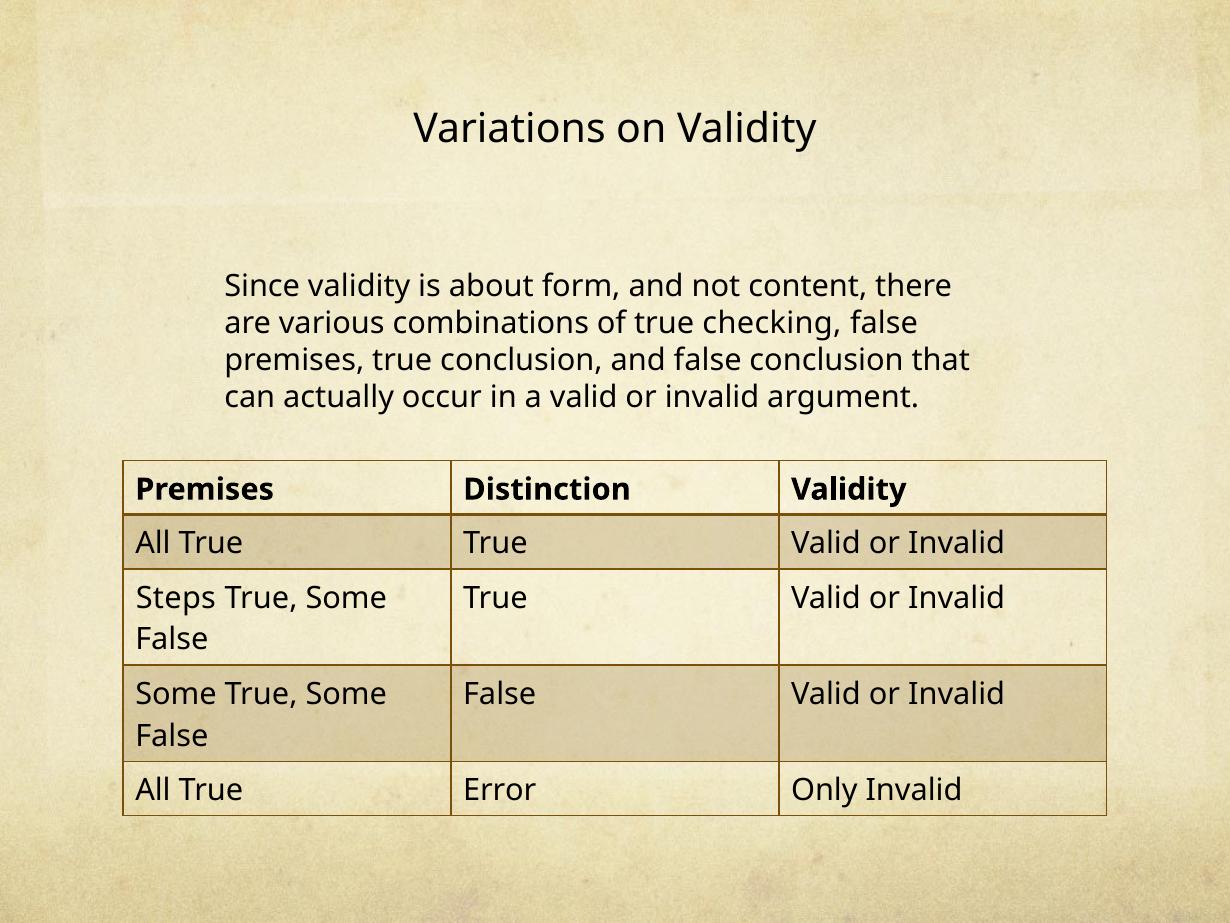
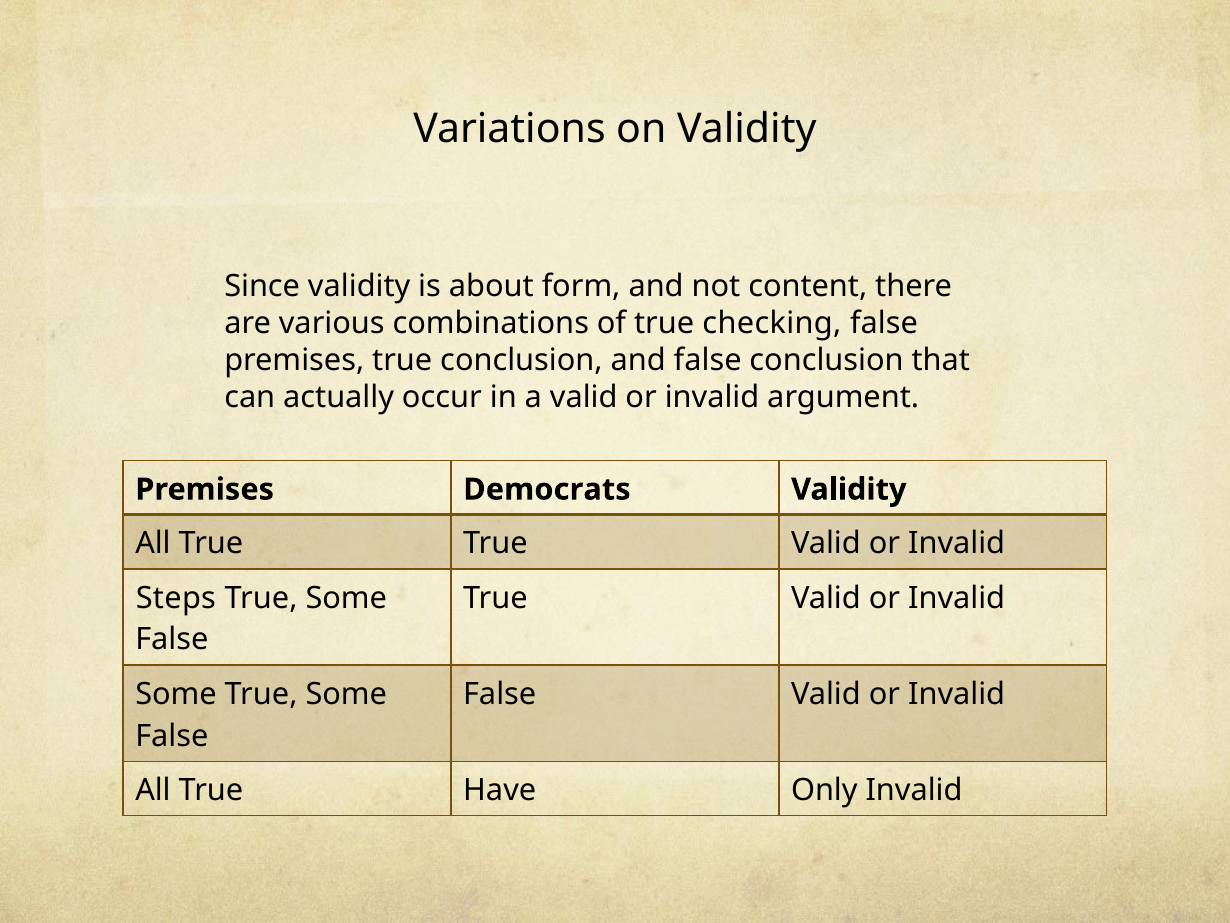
Distinction: Distinction -> Democrats
Error: Error -> Have
